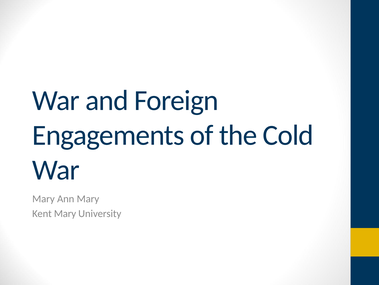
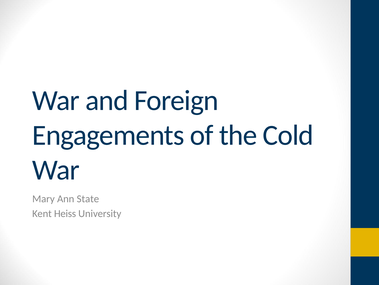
Ann Mary: Mary -> State
Kent Mary: Mary -> Heiss
